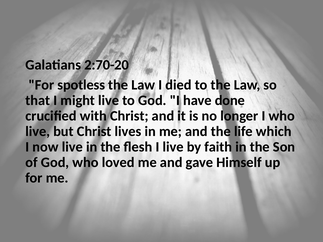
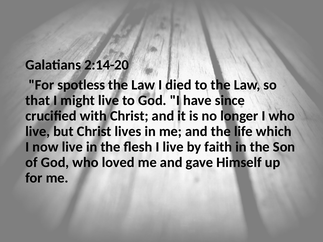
2:70-20: 2:70-20 -> 2:14-20
done: done -> since
